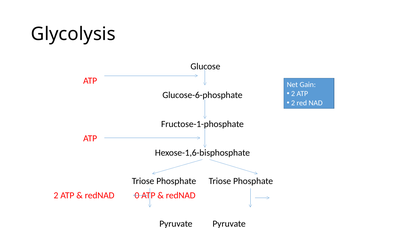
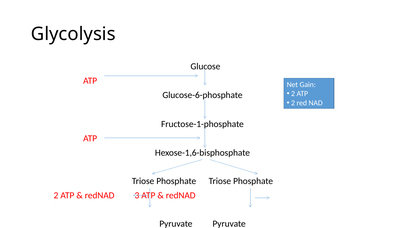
0: 0 -> 3
